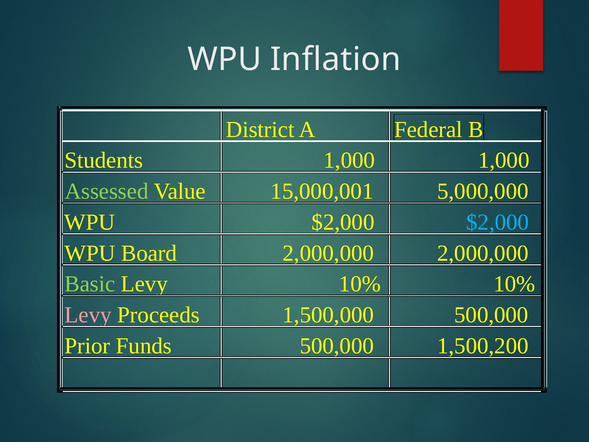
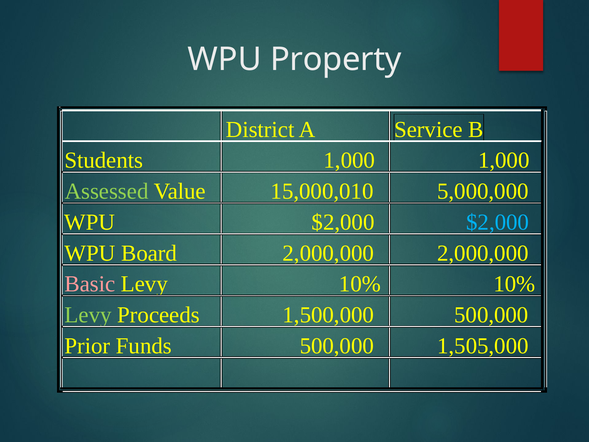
Inflation: Inflation -> Property
Federal: Federal -> Service
15,000,001: 15,000,001 -> 15,000,010
Basic colour: light green -> pink
Levy at (88, 315) colour: pink -> light green
1,500,200: 1,500,200 -> 1,505,000
